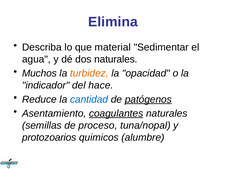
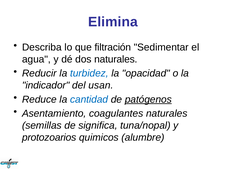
material: material -> filtración
Muchos: Muchos -> Reducir
turbidez colour: orange -> blue
hace: hace -> usan
coagulantes underline: present -> none
proceso: proceso -> significa
